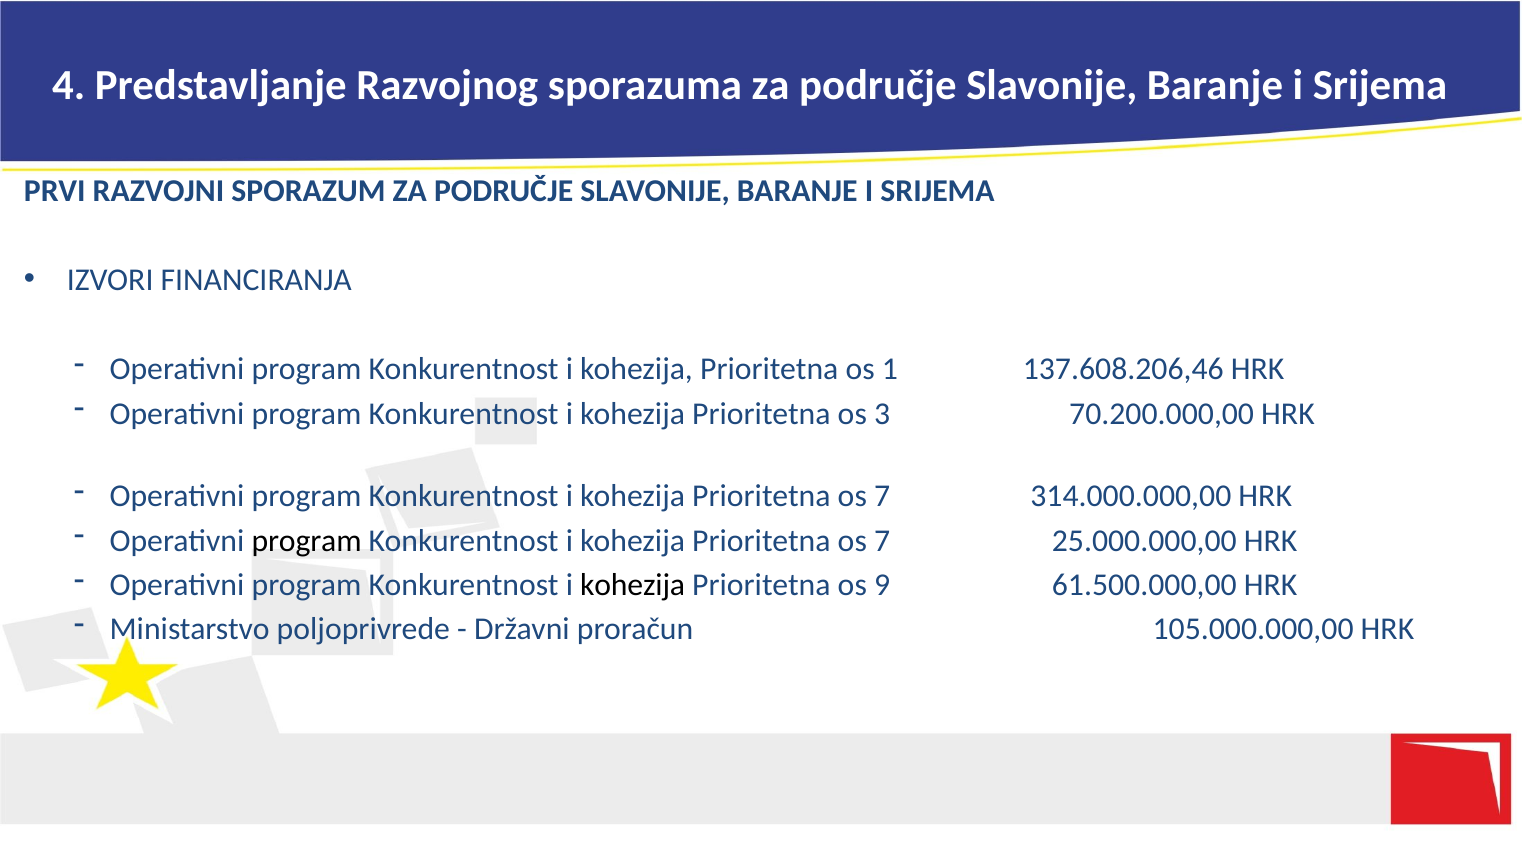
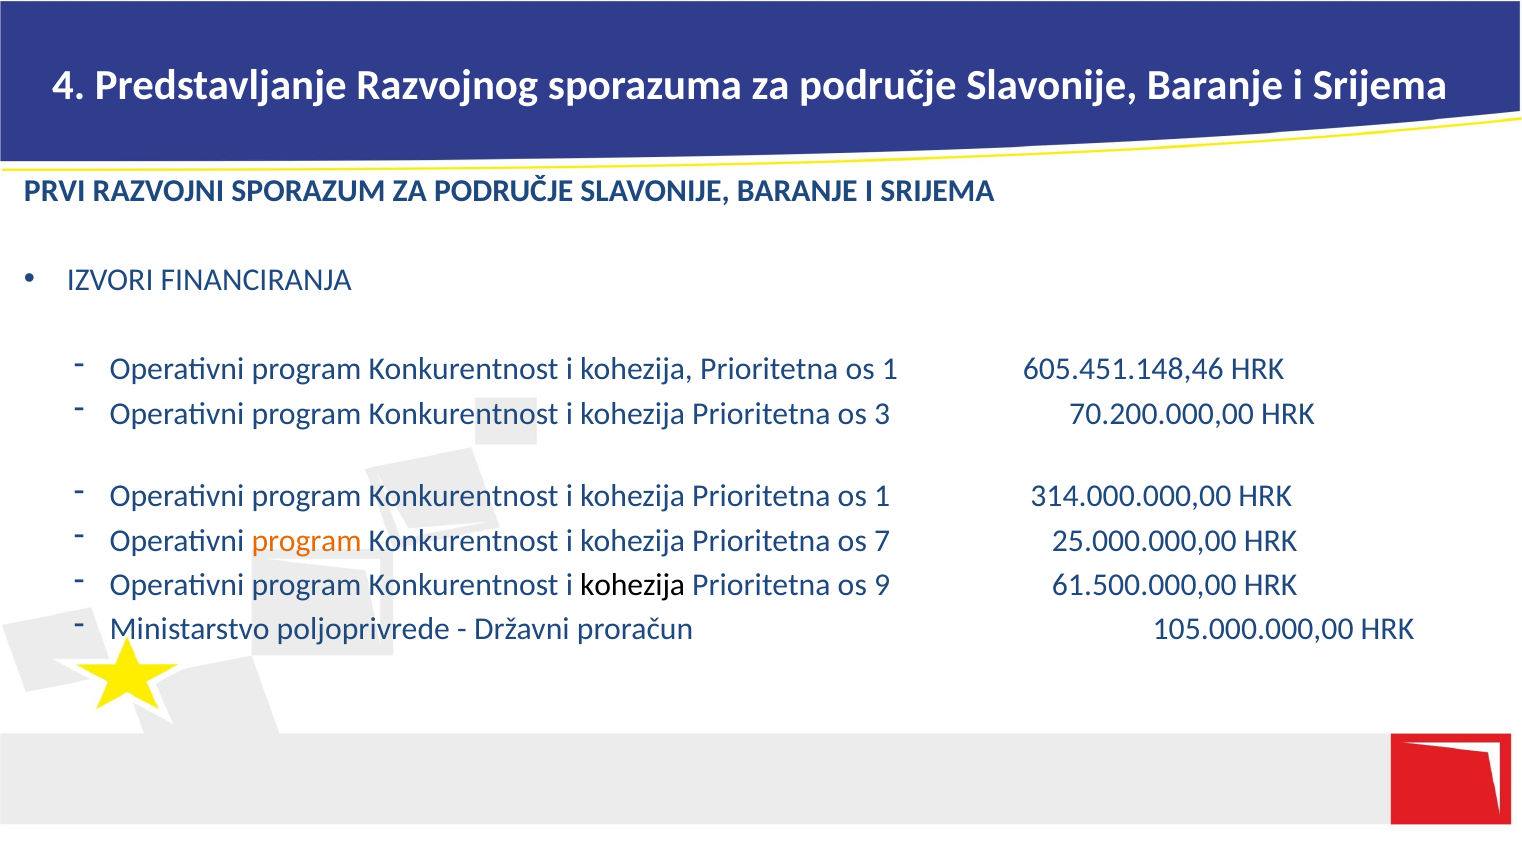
137.608.206,46: 137.608.206,46 -> 605.451.148,46
7 at (882, 496): 7 -> 1
program at (307, 541) colour: black -> orange
